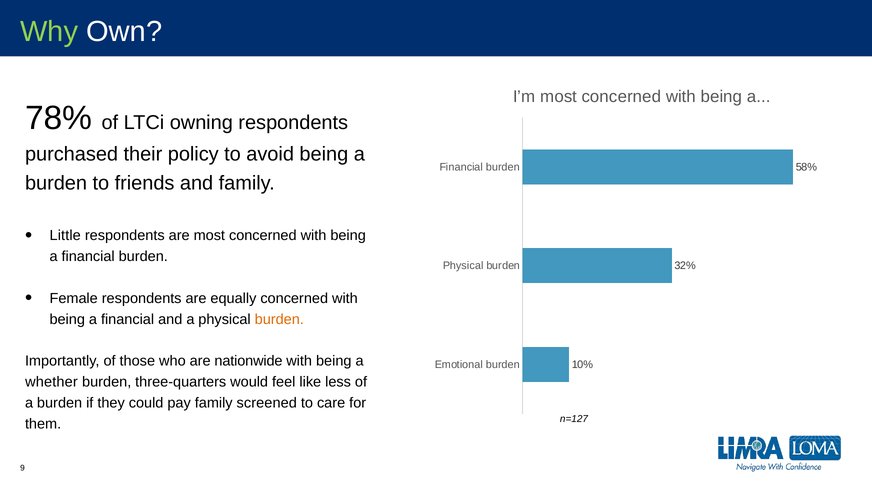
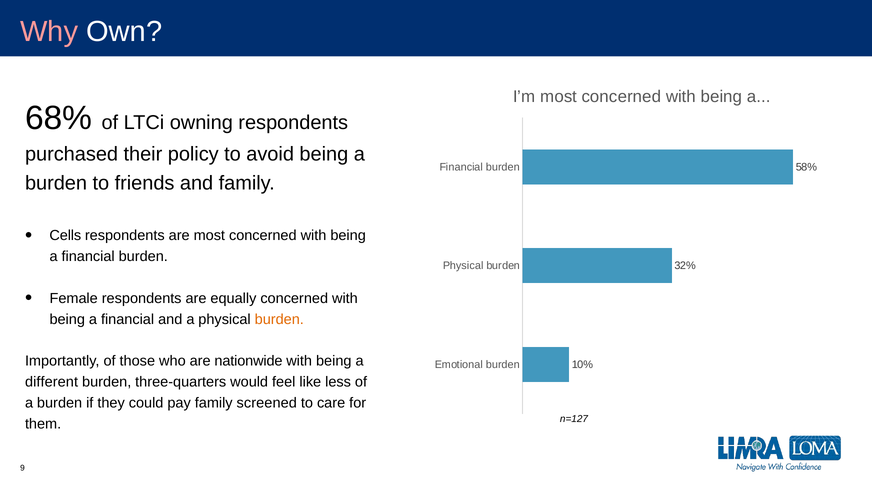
Why colour: light green -> pink
78%: 78% -> 68%
Little: Little -> Cells
whether: whether -> different
